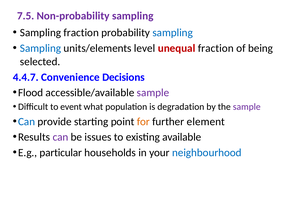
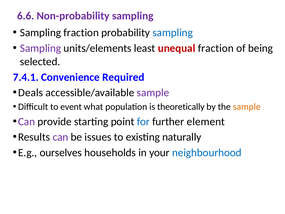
7.5: 7.5 -> 6.6
Sampling at (41, 48) colour: blue -> purple
level: level -> least
4.4.7: 4.4.7 -> 7.4.1
Decisions: Decisions -> Required
Flood: Flood -> Deals
degradation: degradation -> theoretically
sample at (247, 107) colour: purple -> orange
Can at (27, 121) colour: blue -> purple
for colour: orange -> blue
available: available -> naturally
particular: particular -> ourselves
